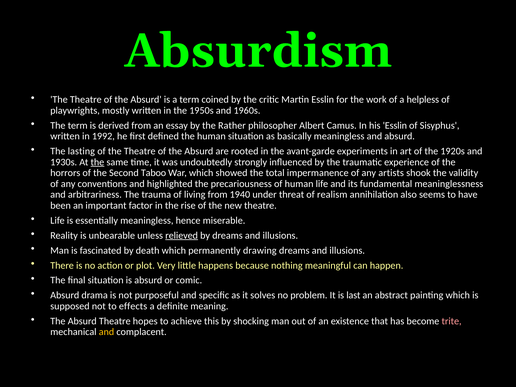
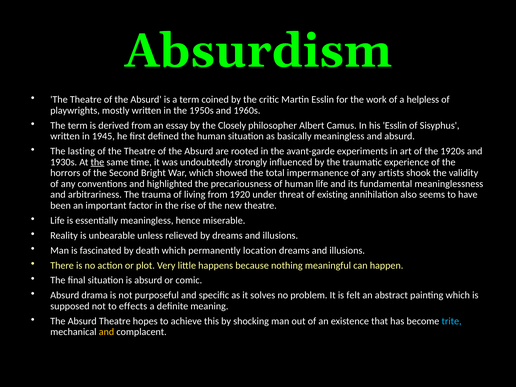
Rather: Rather -> Closely
1992: 1992 -> 1945
Taboo: Taboo -> Bright
1940: 1940 -> 1920
realism: realism -> existing
relieved underline: present -> none
drawing: drawing -> location
last: last -> felt
trite colour: pink -> light blue
